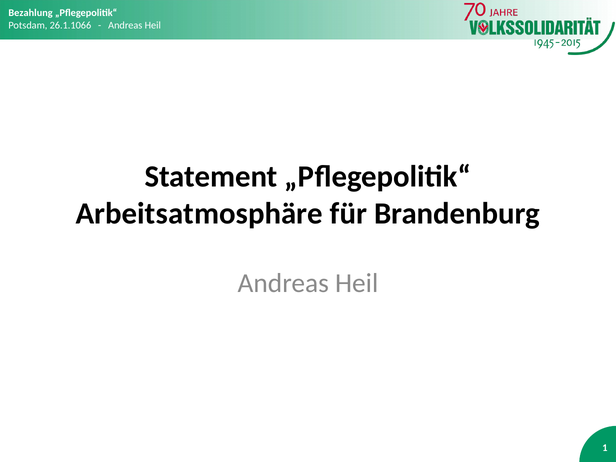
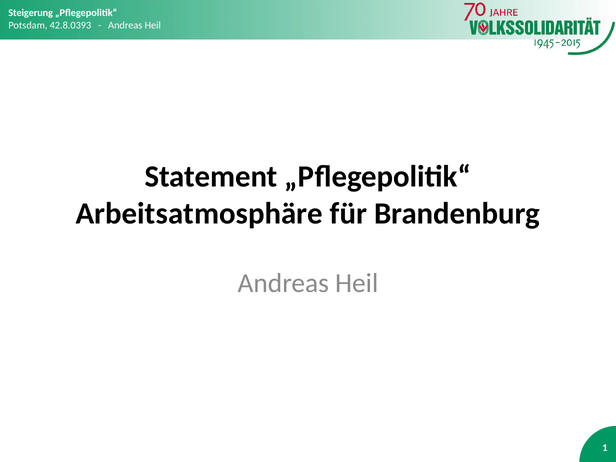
Bezahlung: Bezahlung -> Steigerung
26.1.1066: 26.1.1066 -> 42.8.0393
